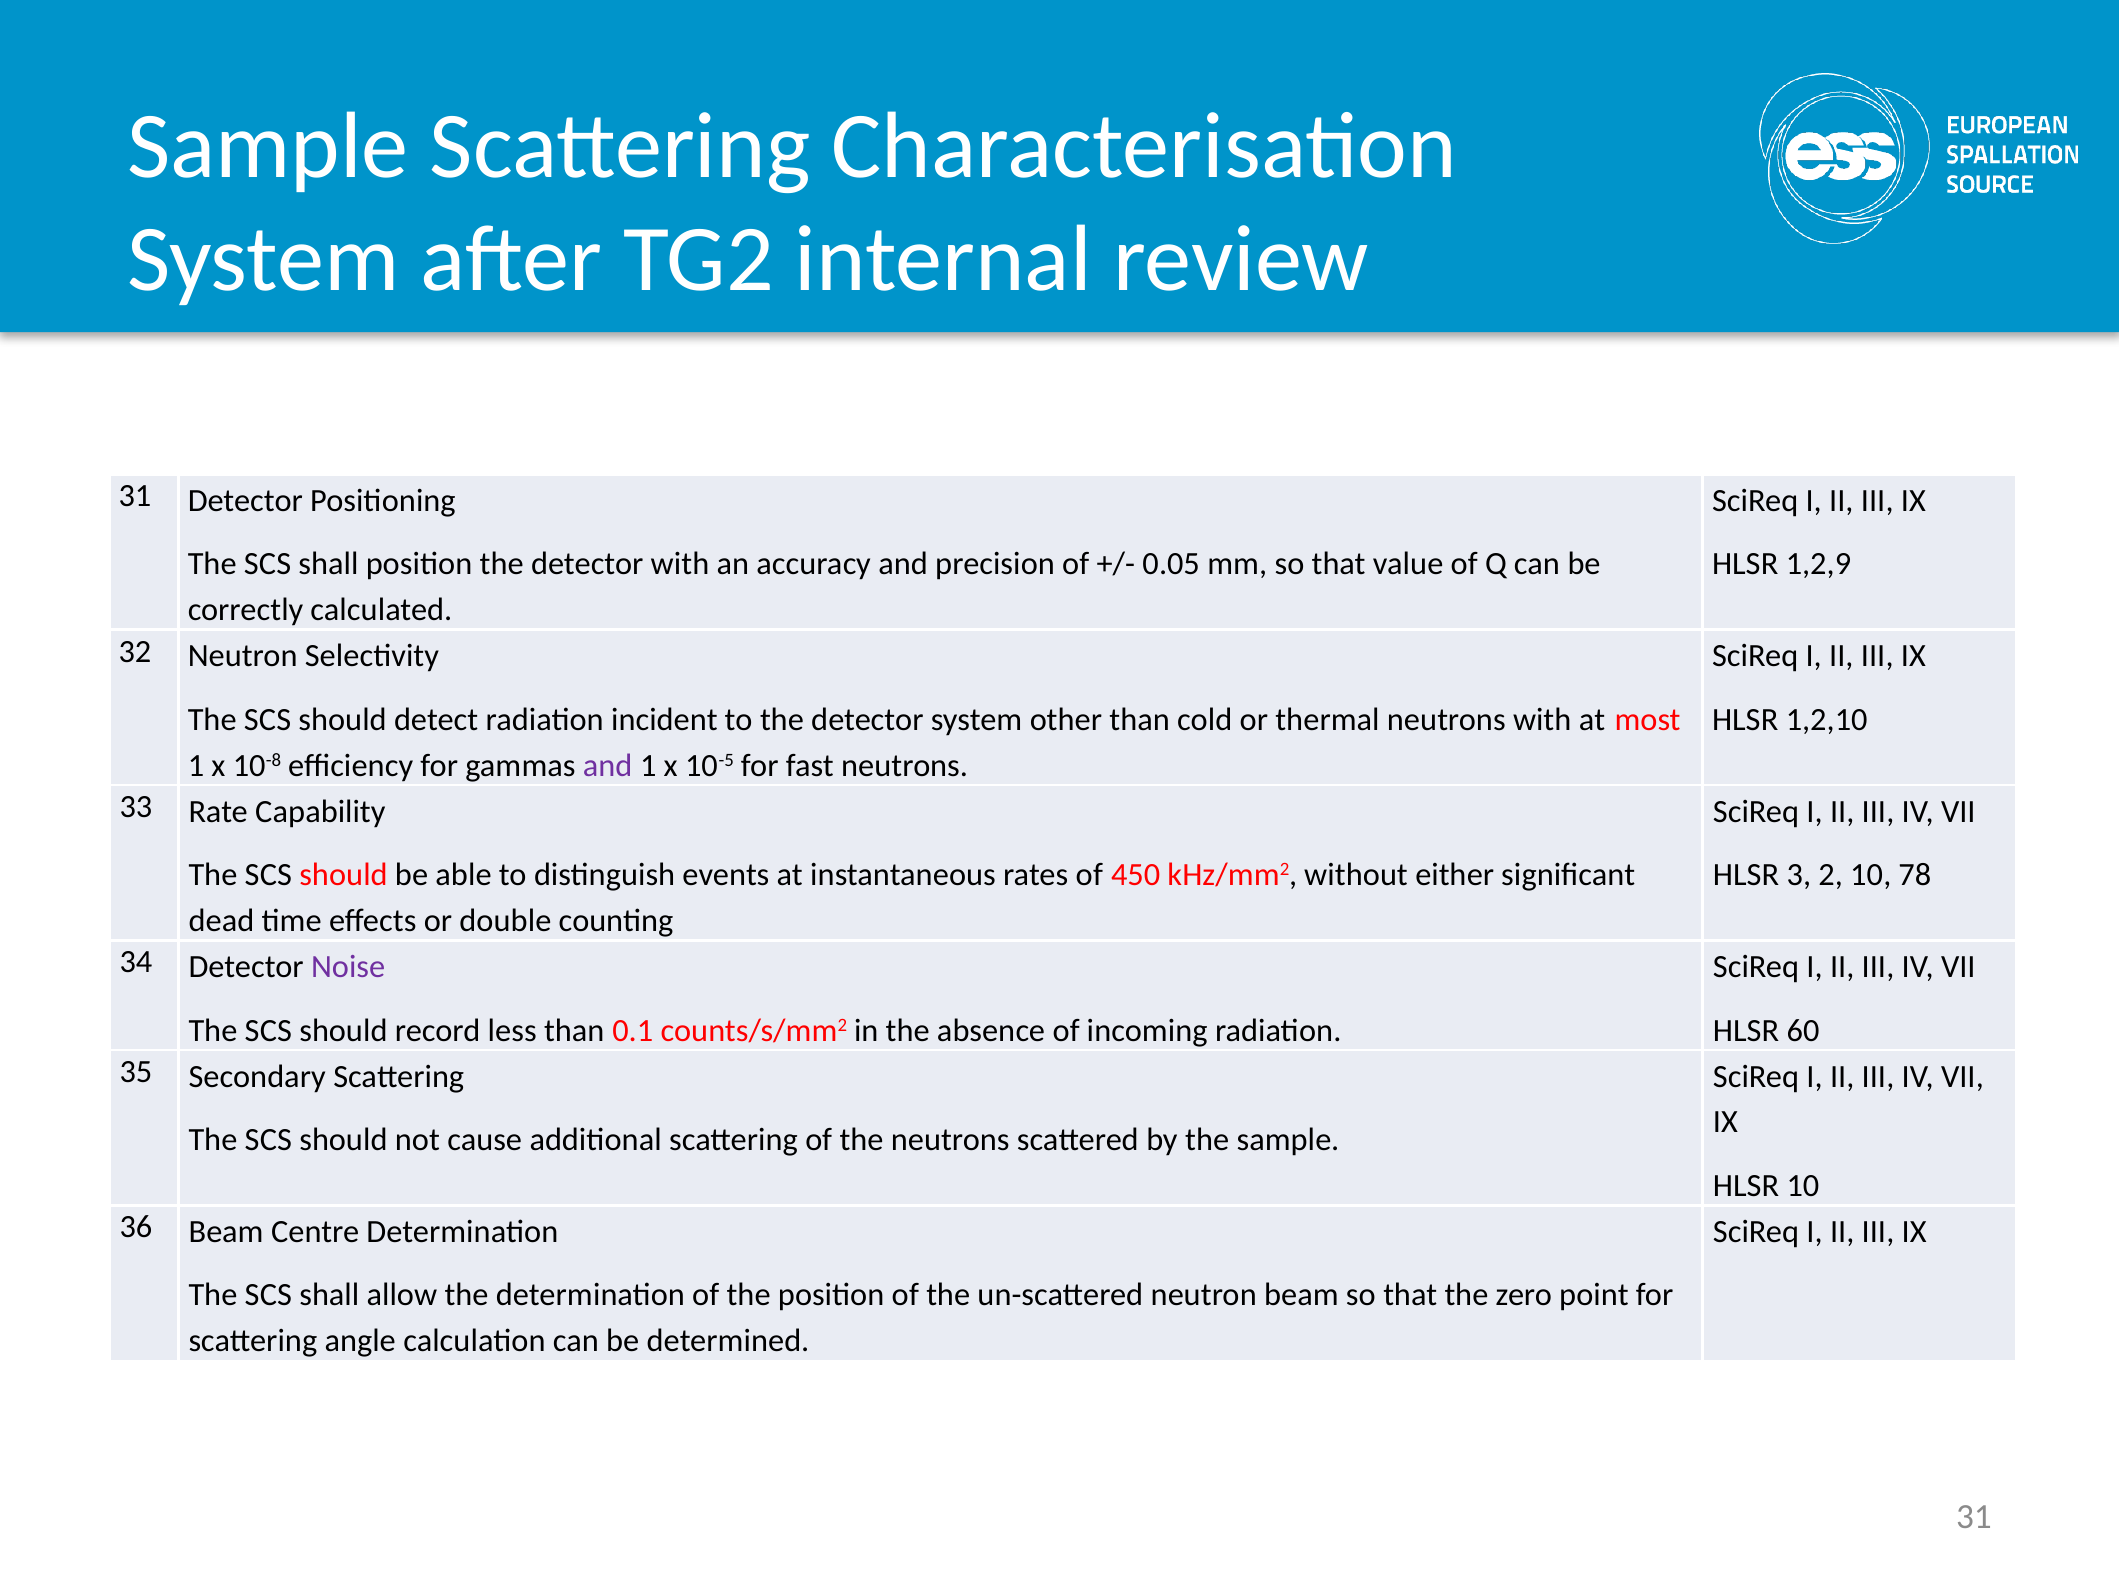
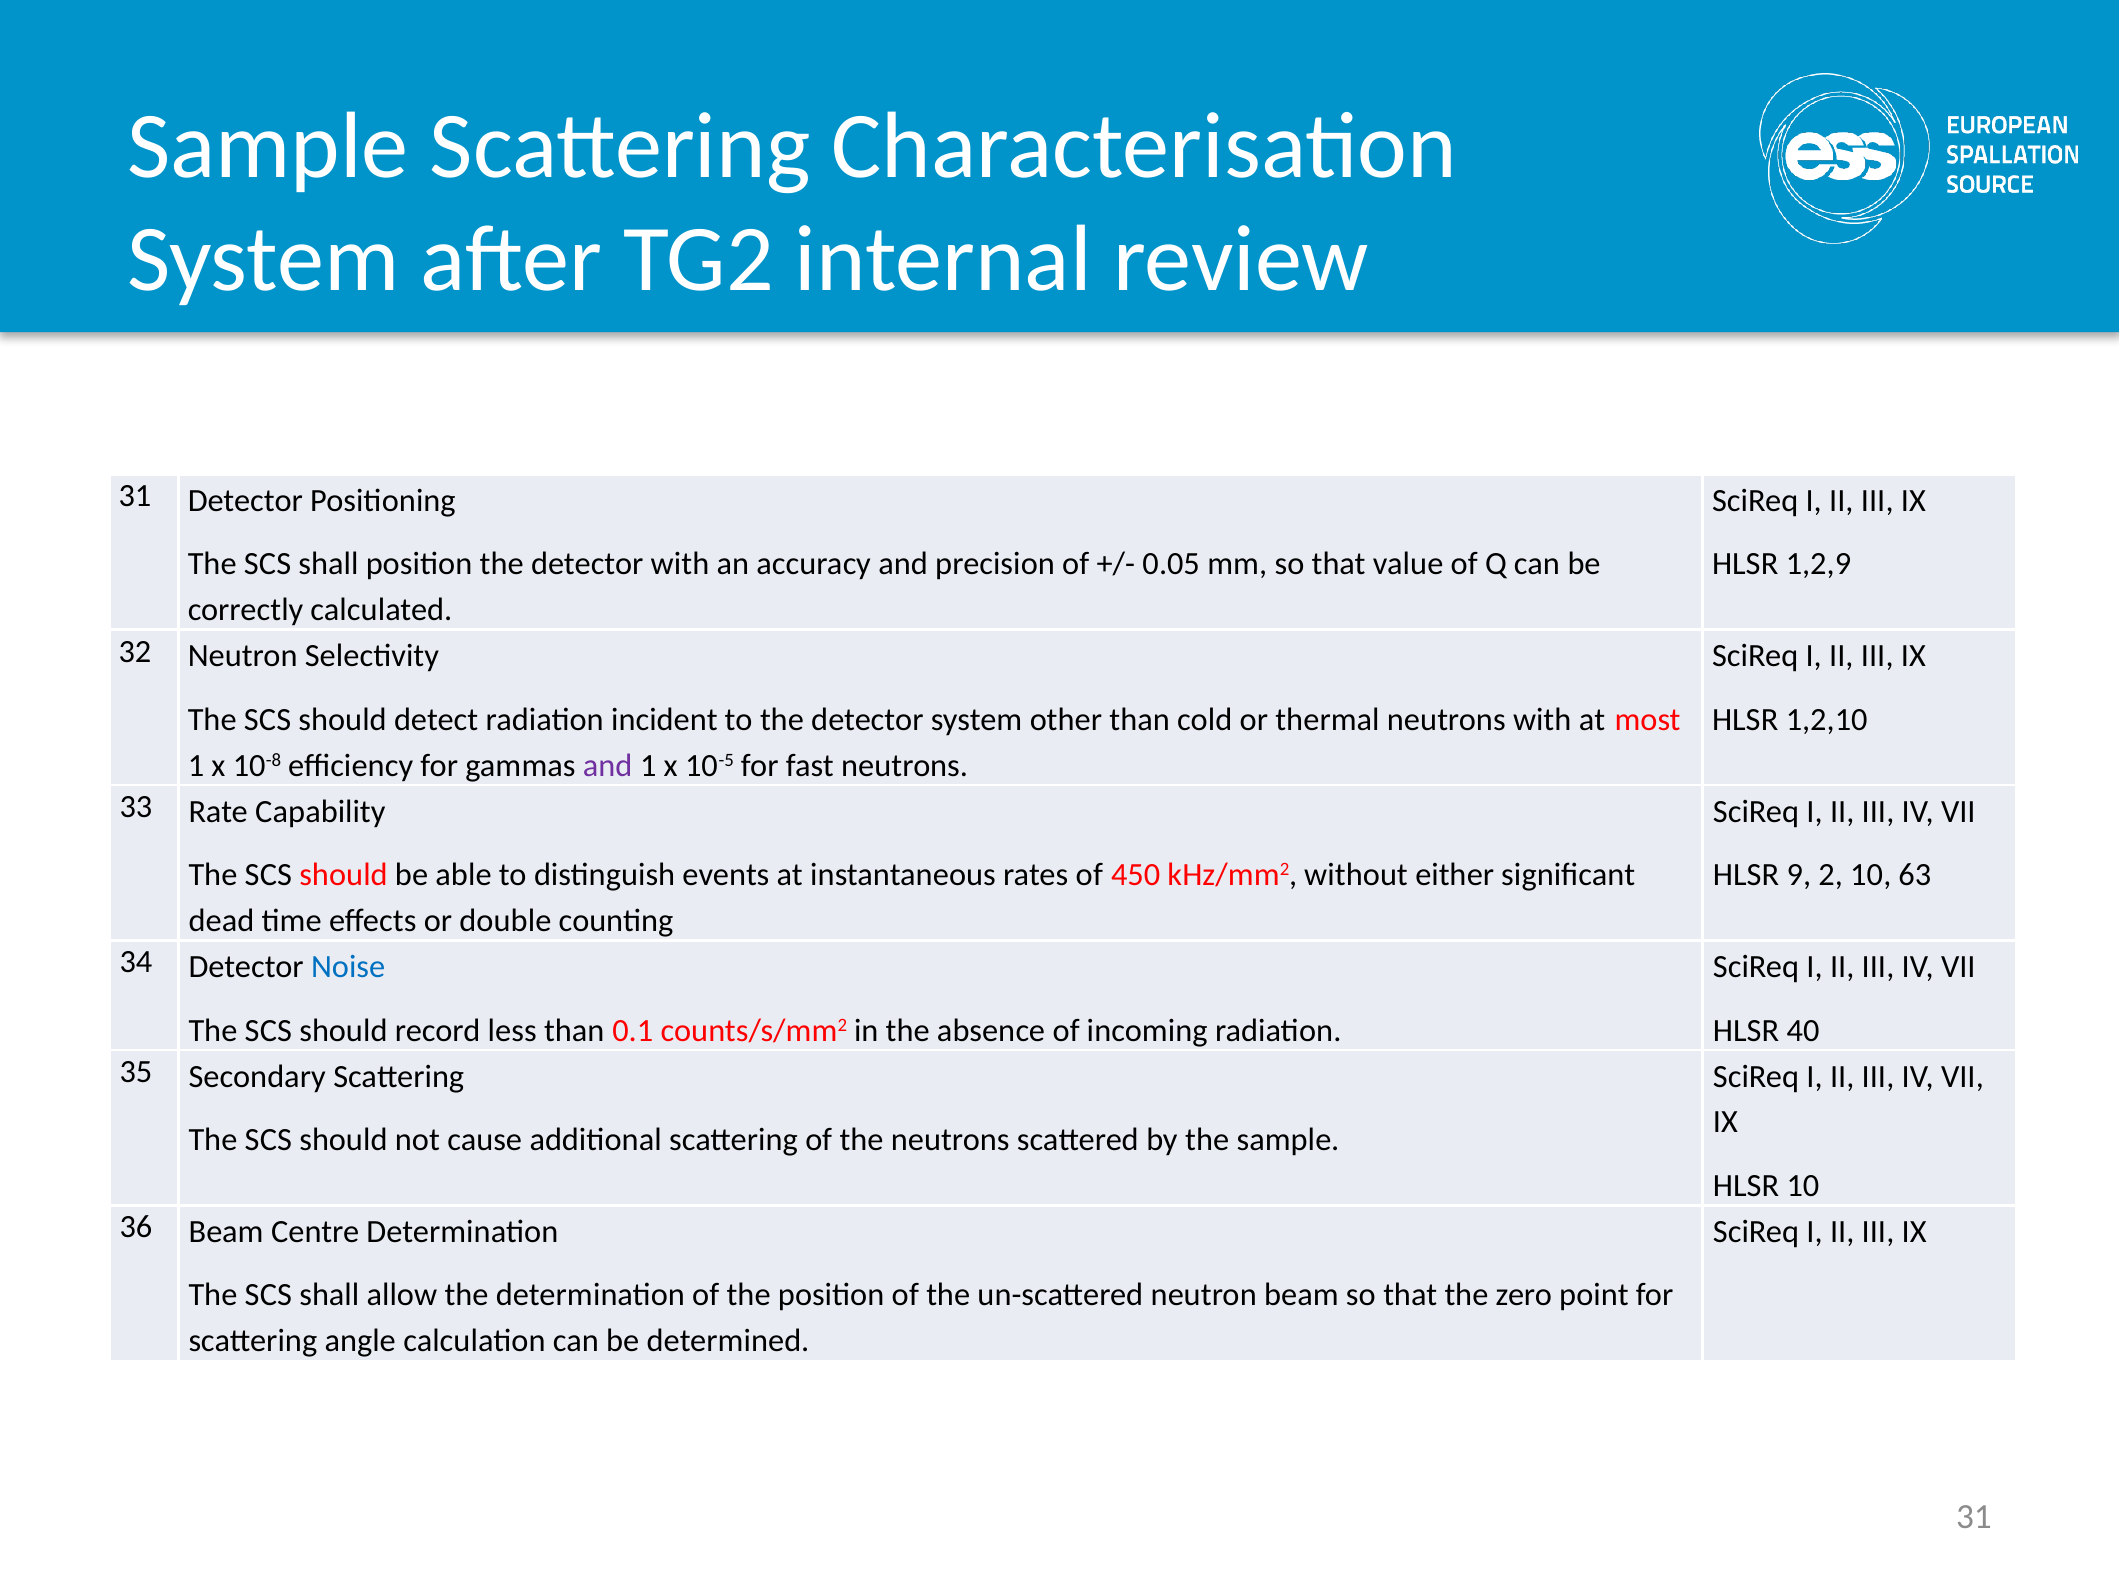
3: 3 -> 9
78: 78 -> 63
Noise colour: purple -> blue
60: 60 -> 40
